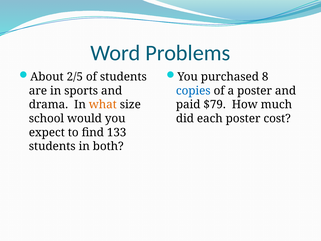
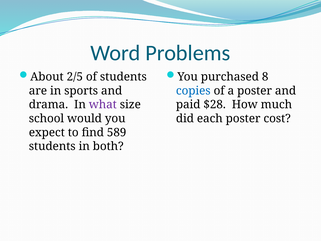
what colour: orange -> purple
$79: $79 -> $28
133: 133 -> 589
